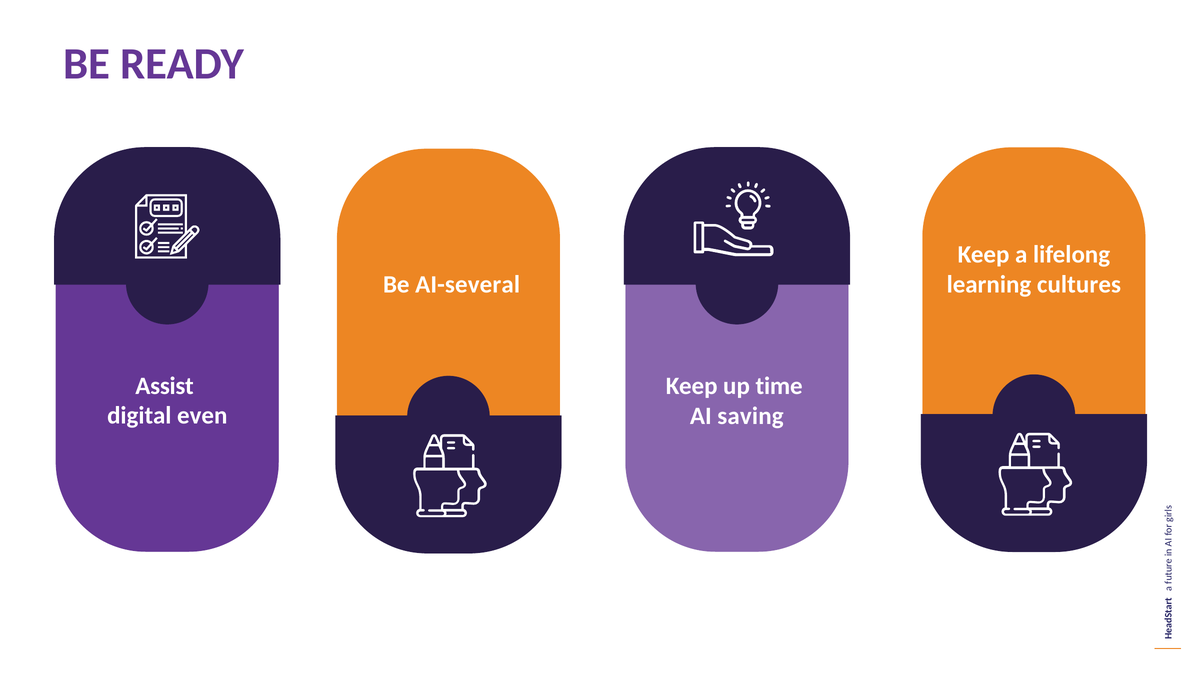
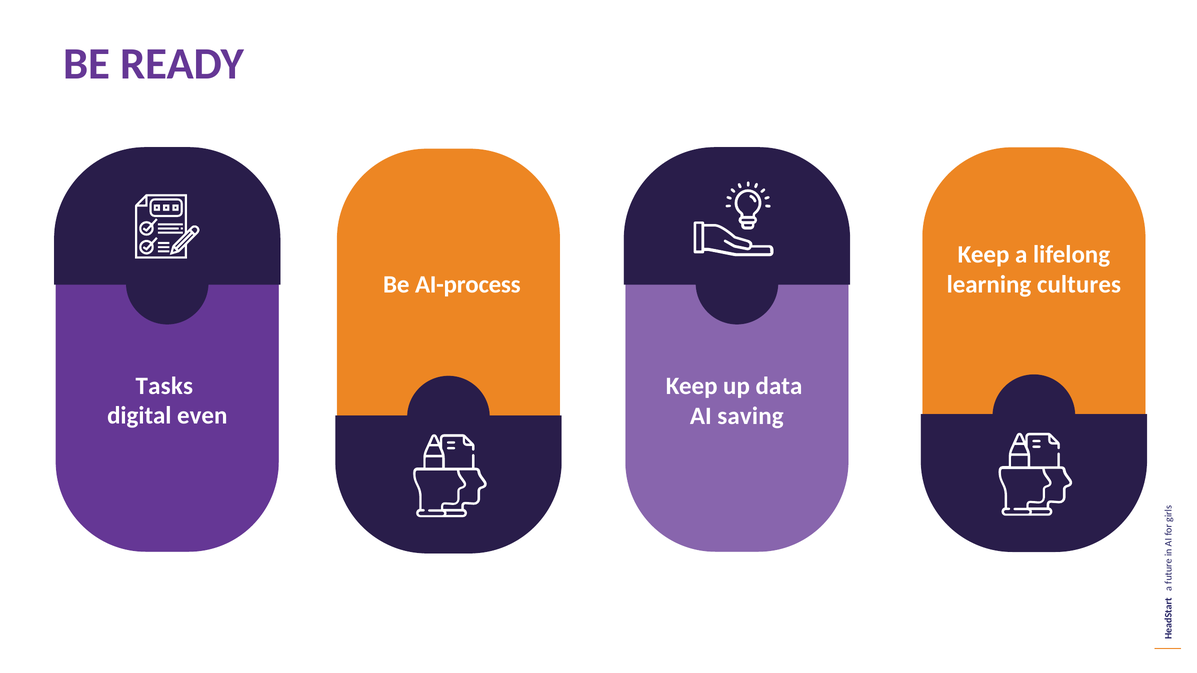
AI-several: AI-several -> AI-process
Assist: Assist -> Tasks
time: time -> data
